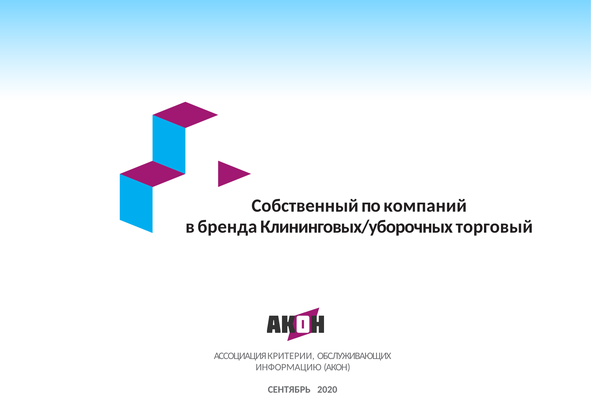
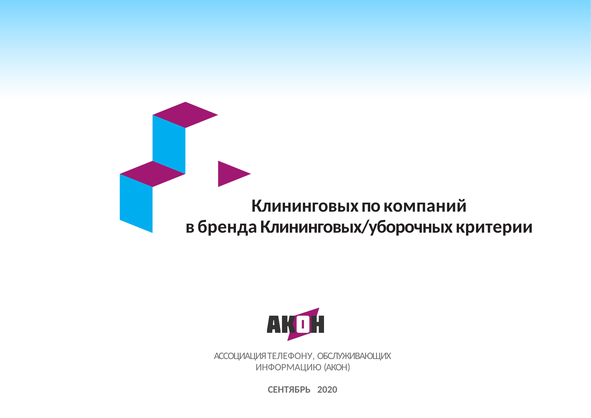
Собственный: Собственный -> Клининговых
торговый: торговый -> критерии
КРИТЕРИИ: КРИТЕРИИ -> ТЕЛЕФОНУ
